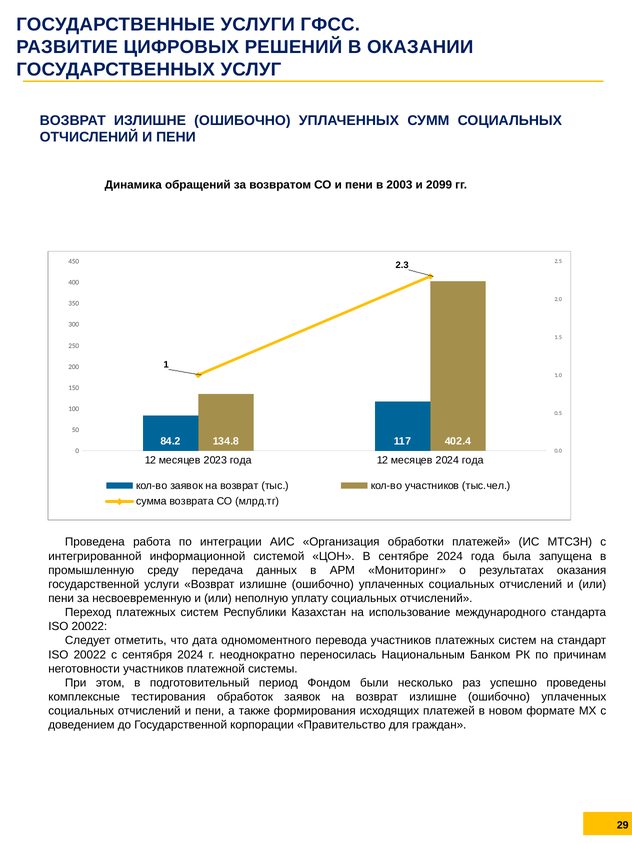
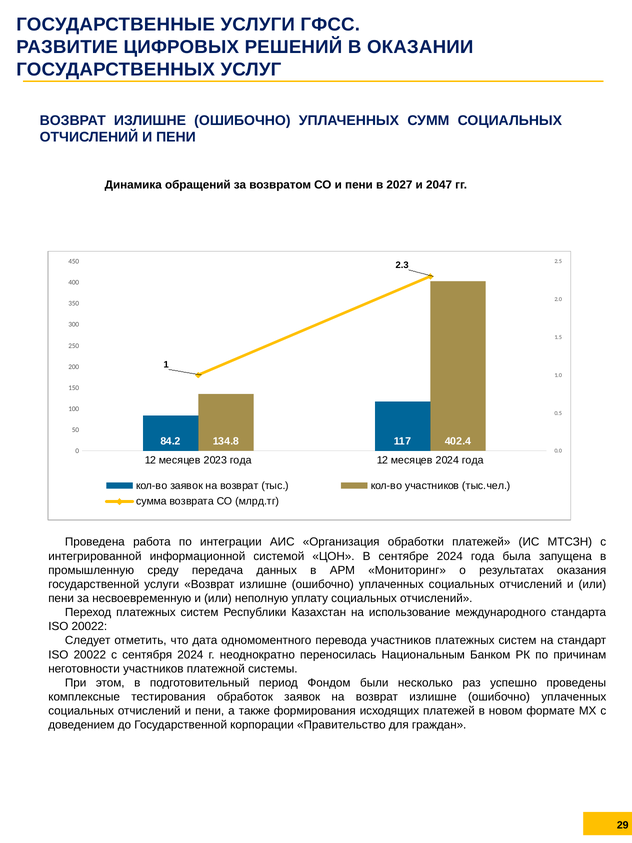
2003: 2003 -> 2027
2099: 2099 -> 2047
